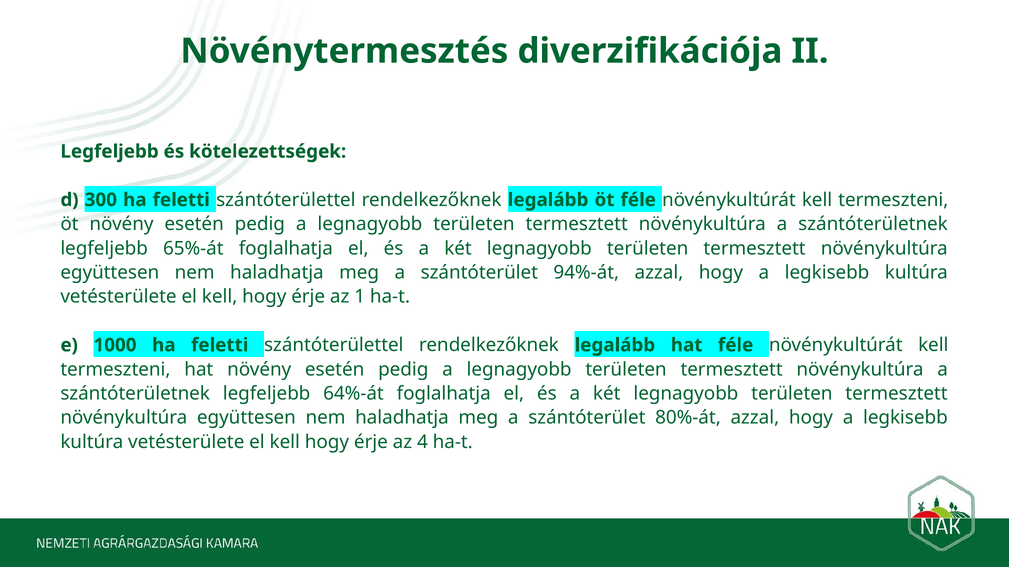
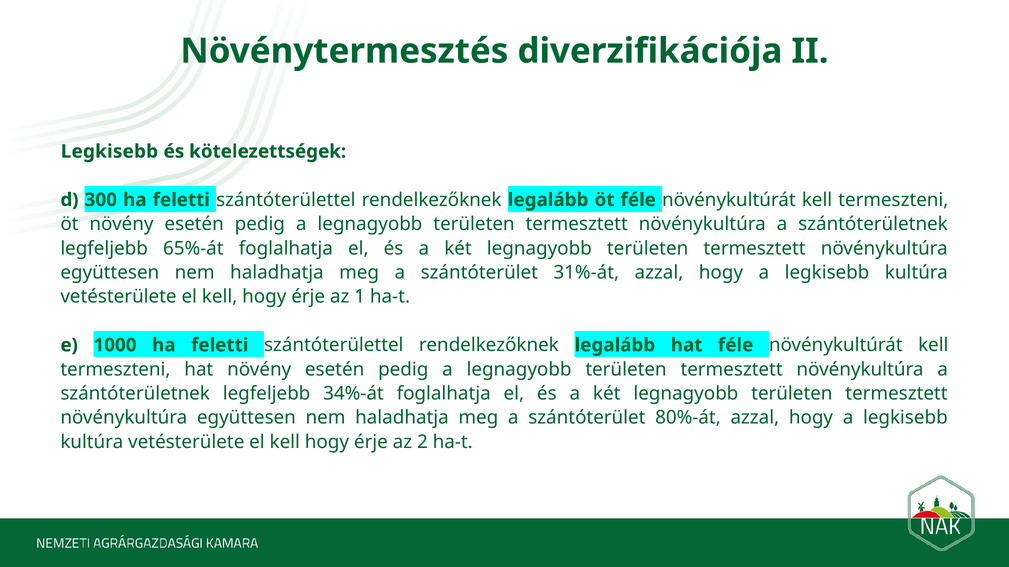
Legfeljebb at (110, 152): Legfeljebb -> Legkisebb
94%-át: 94%-át -> 31%-át
64%-át: 64%-át -> 34%-át
4: 4 -> 2
